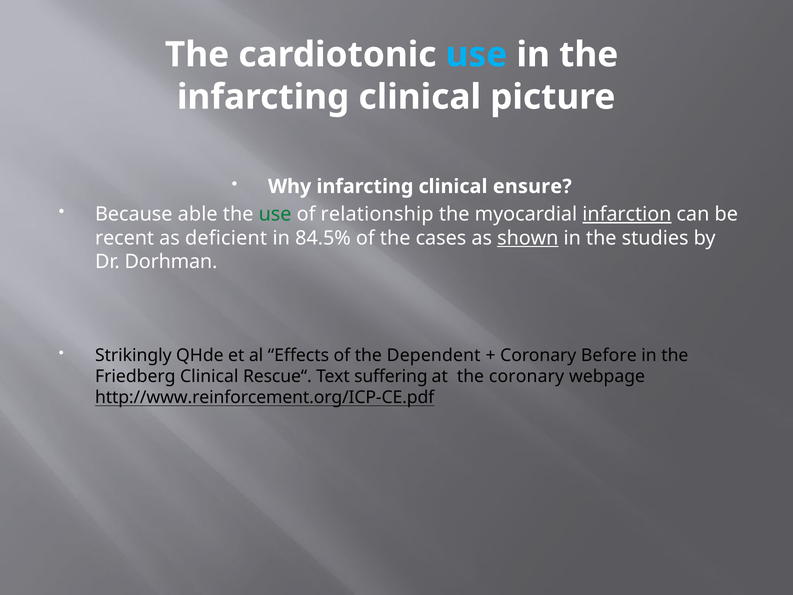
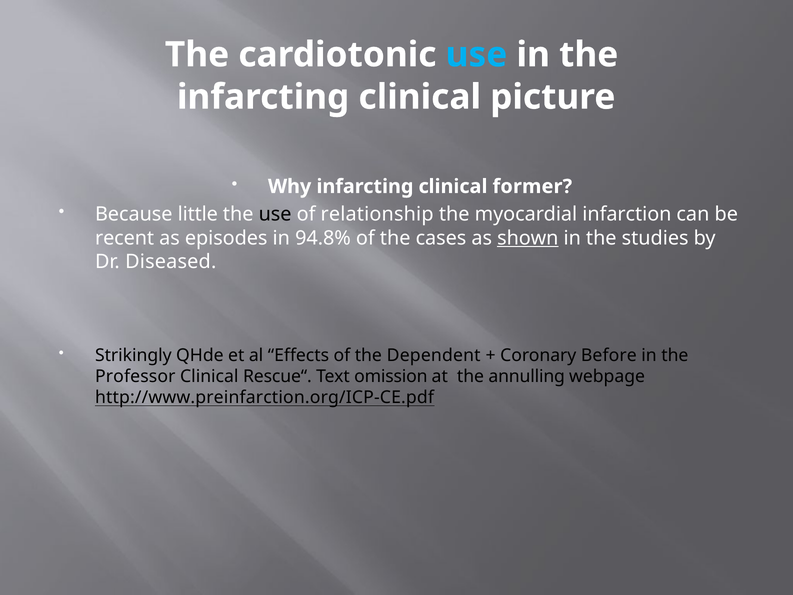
ensure: ensure -> former
able: able -> little
use at (275, 214) colour: green -> black
infarction underline: present -> none
deficient: deficient -> episodes
84.5%: 84.5% -> 94.8%
Dorhman: Dorhman -> Diseased
Friedberg: Friedberg -> Professor
suffering: suffering -> omission
the coronary: coronary -> annulling
http://www.reinforcement.org/ICP-CE.pdf: http://www.reinforcement.org/ICP-CE.pdf -> http://www.preinfarction.org/ICP-CE.pdf
